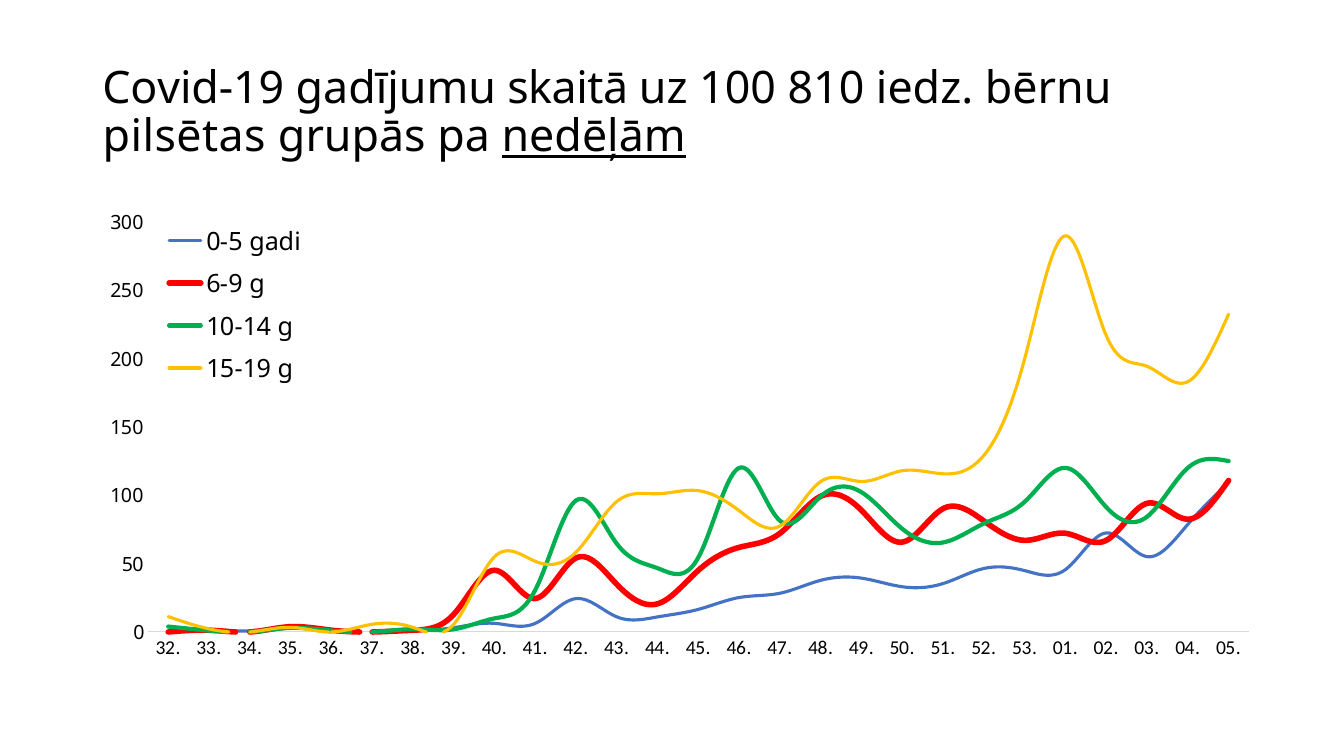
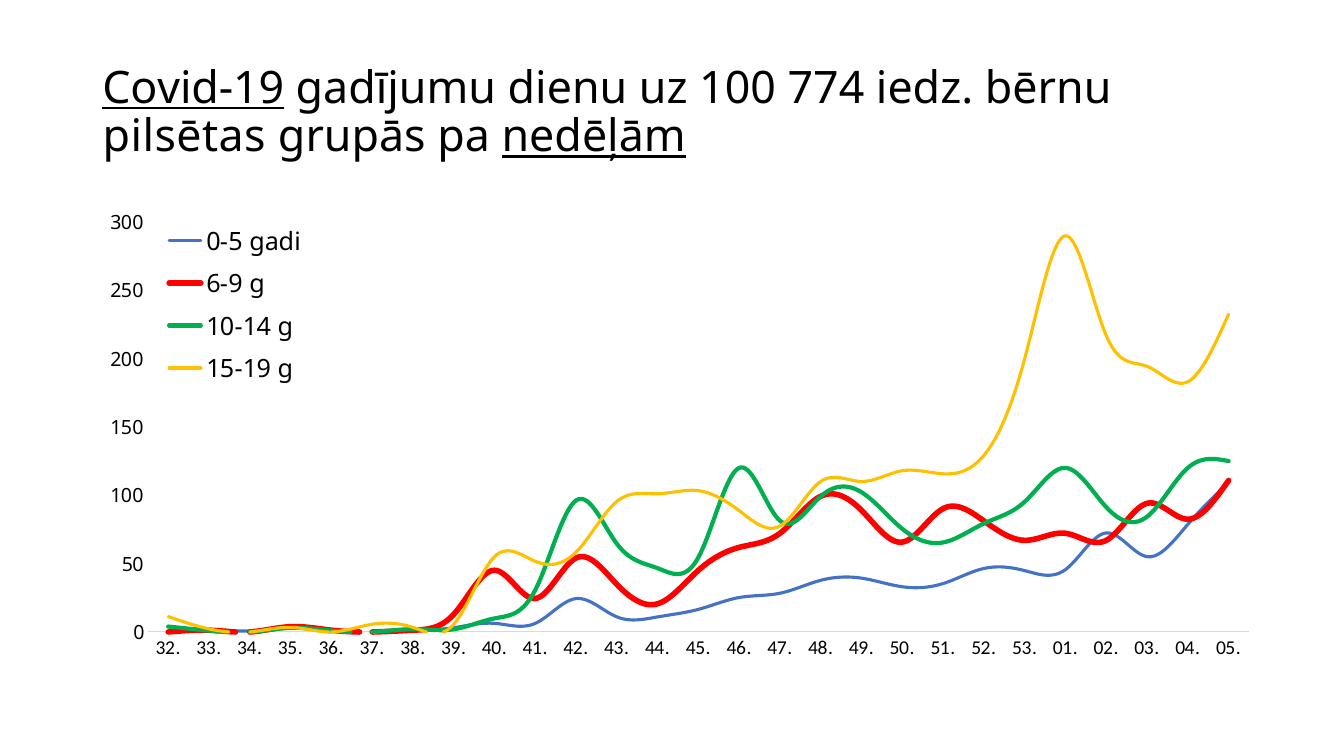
Covid-19 underline: none -> present
skaitā: skaitā -> dienu
810: 810 -> 774
